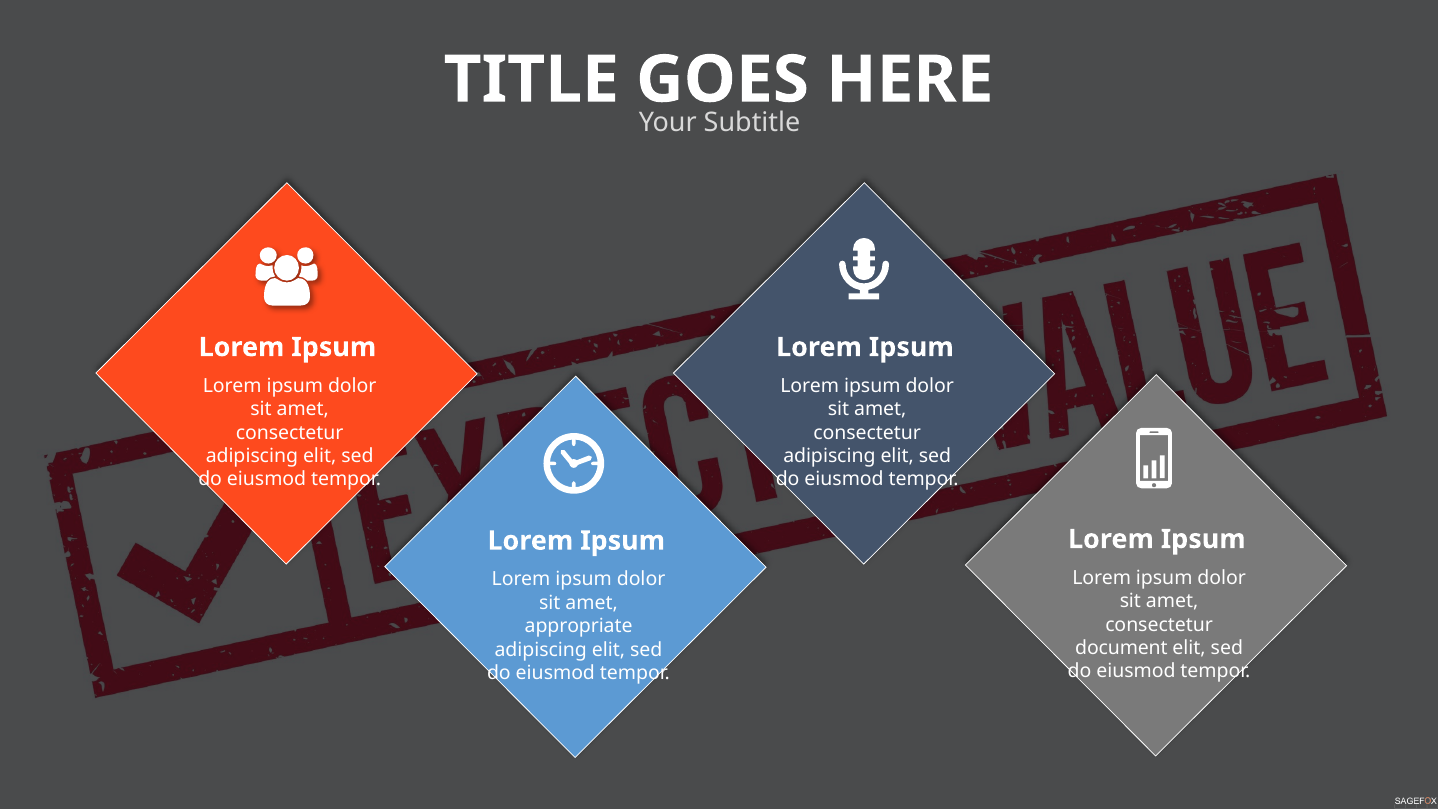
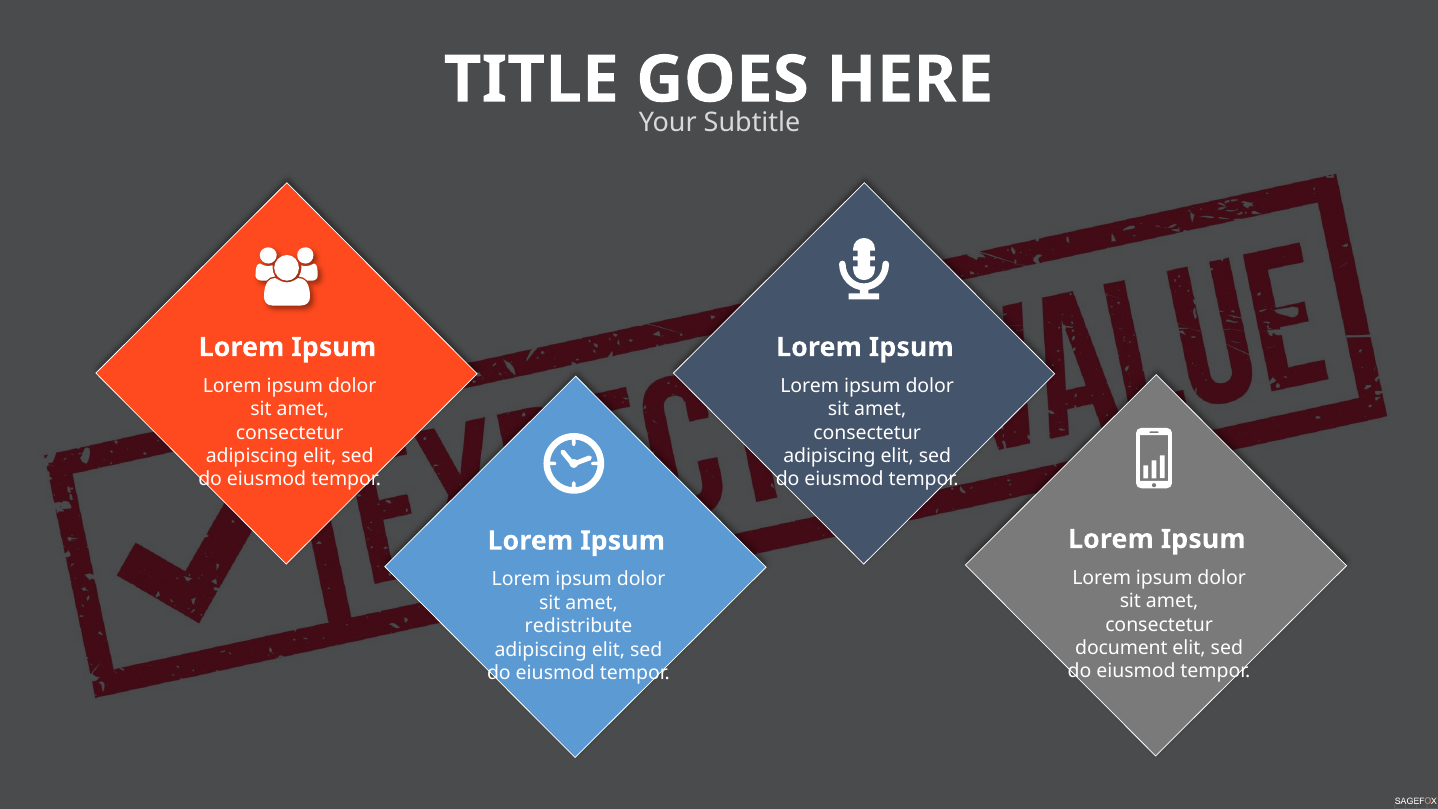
appropriate: appropriate -> redistribute
